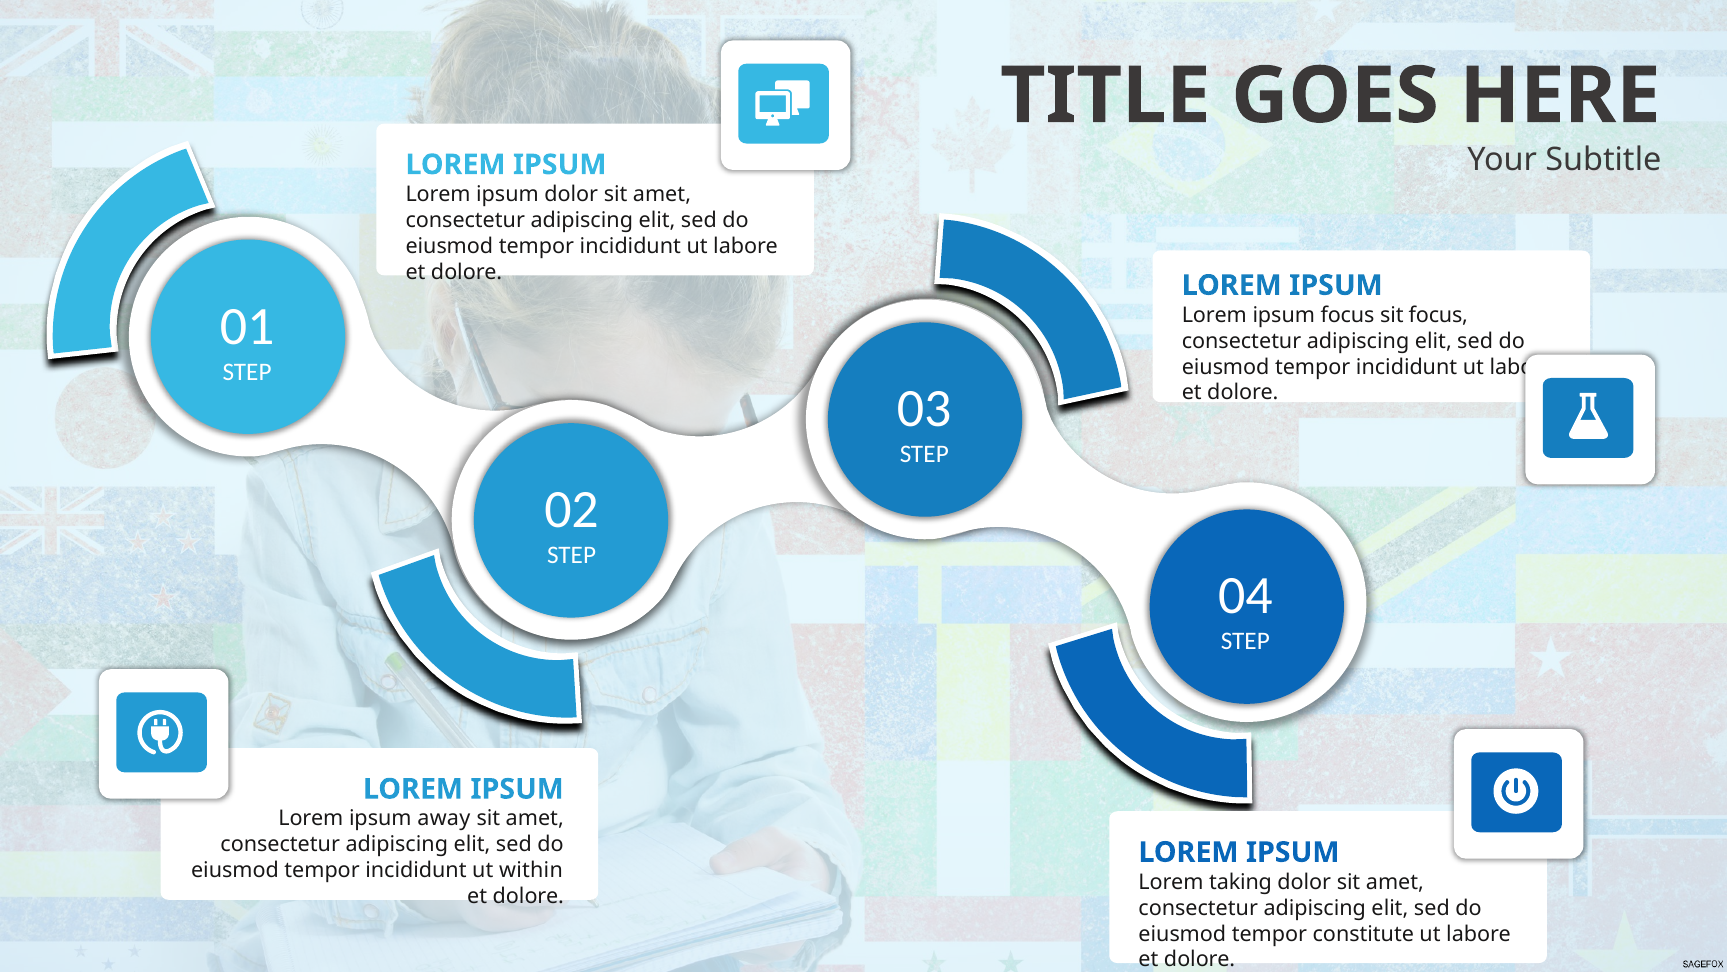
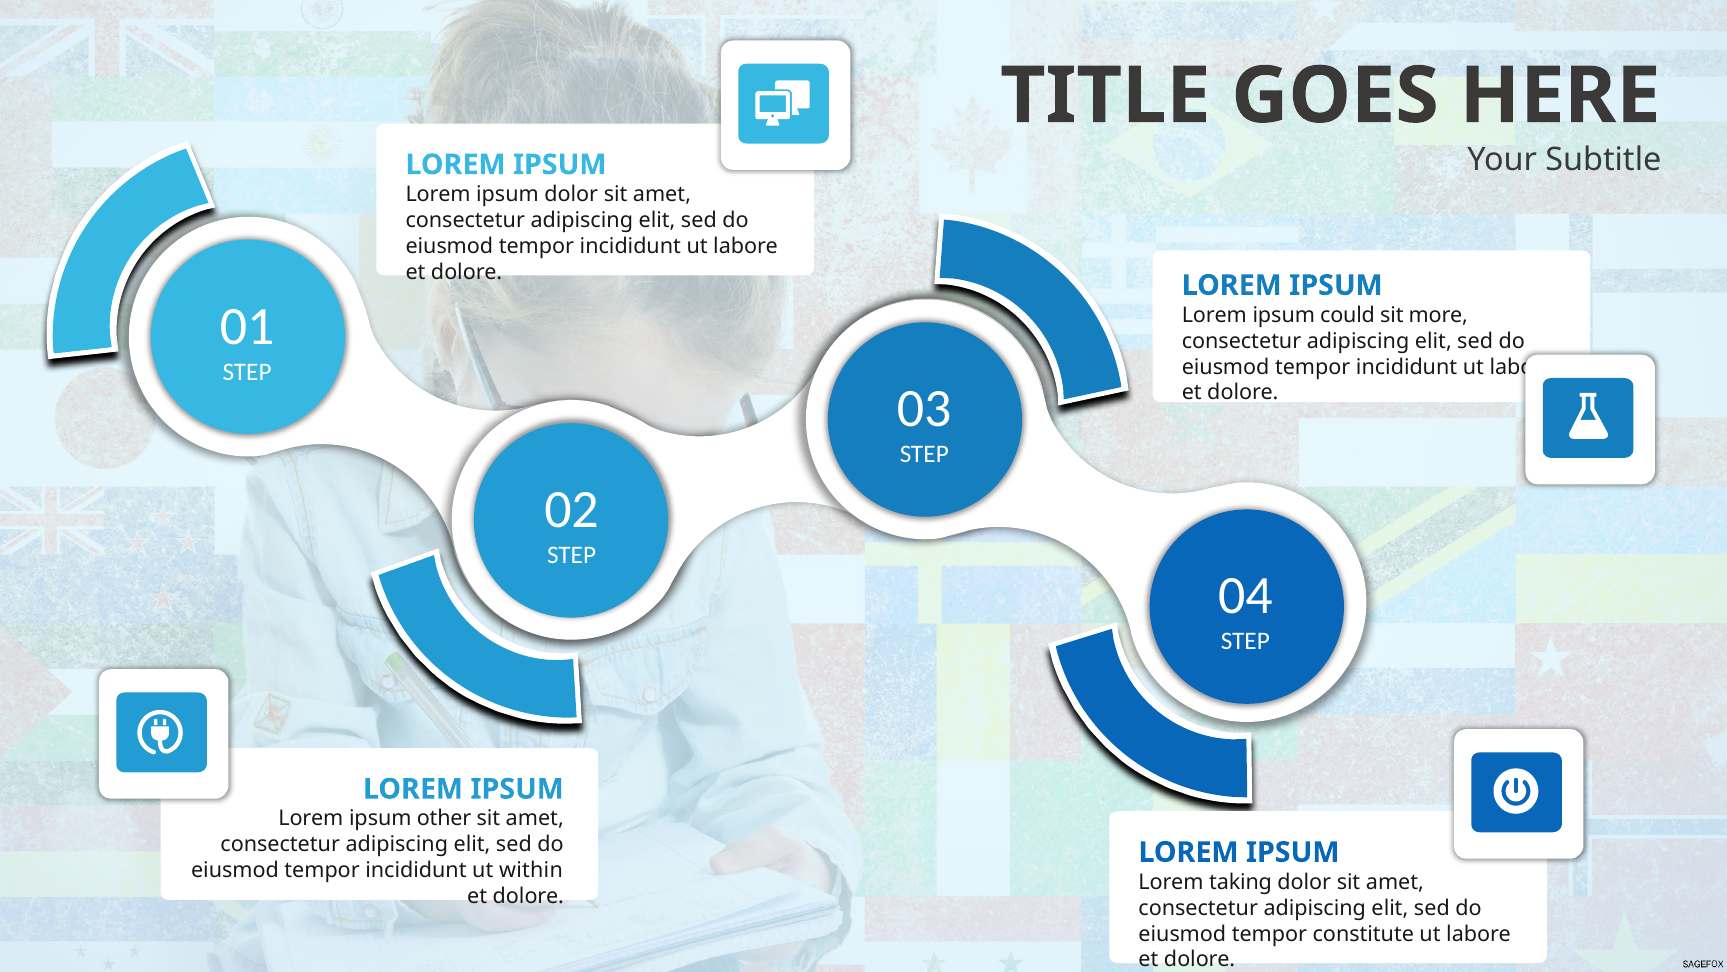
ipsum focus: focus -> could
sit focus: focus -> more
away: away -> other
